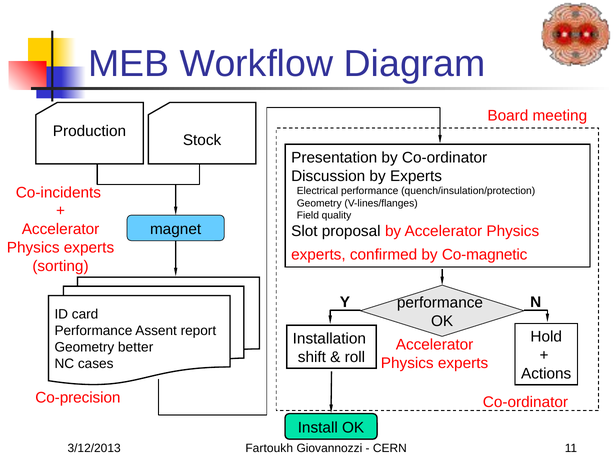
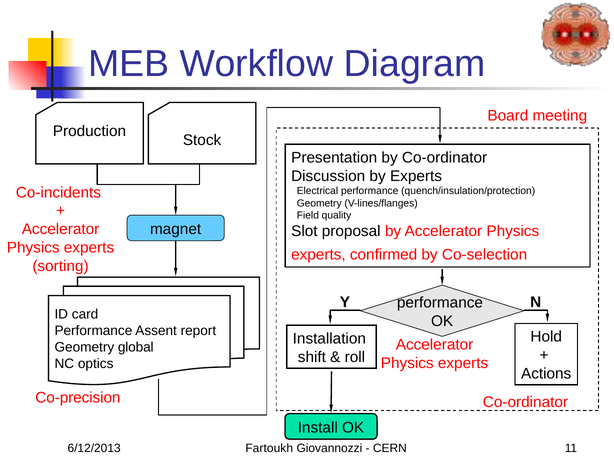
Co-magnetic: Co-magnetic -> Co-selection
better: better -> global
cases: cases -> optics
3/12/2013: 3/12/2013 -> 6/12/2013
